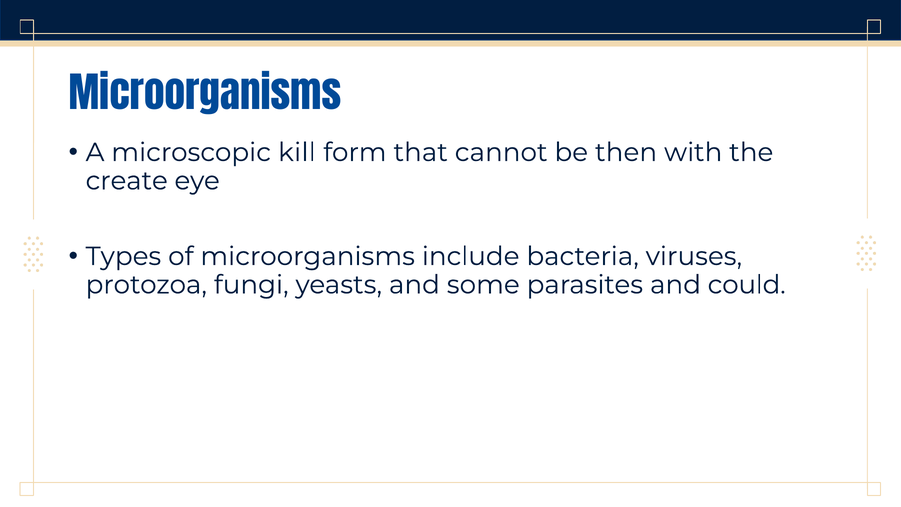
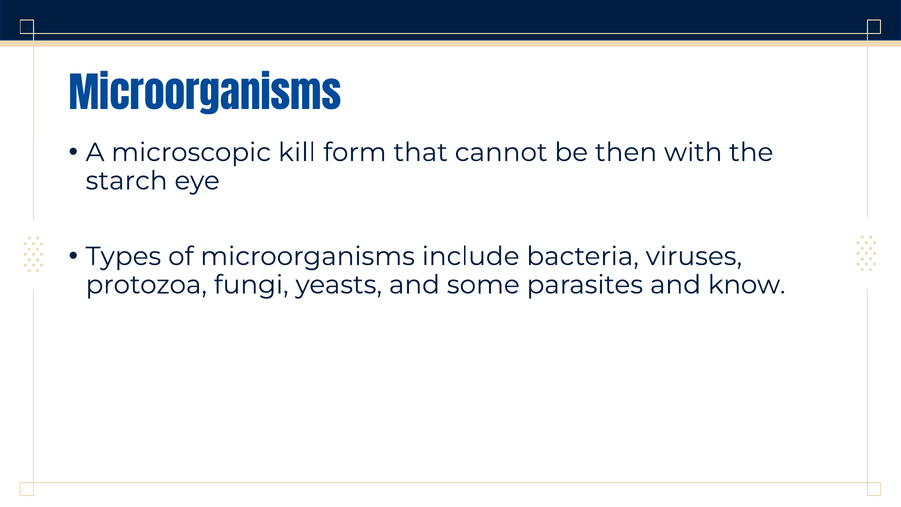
create: create -> starch
could: could -> know
